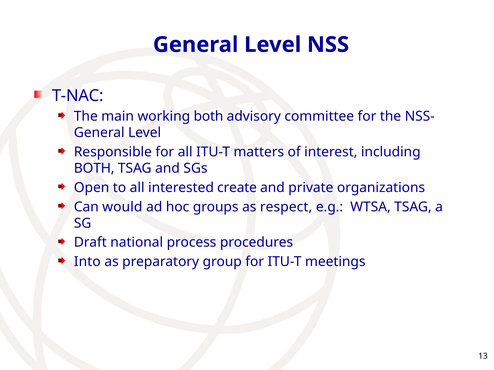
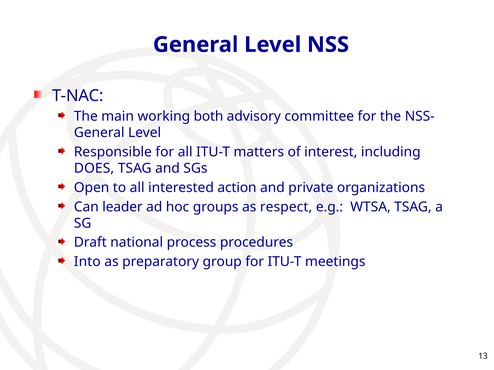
BOTH at (94, 169): BOTH -> DOES
create: create -> action
would: would -> leader
